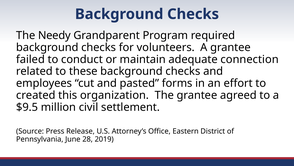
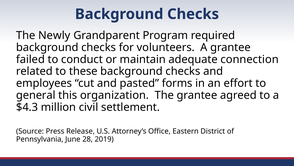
Needy: Needy -> Newly
created: created -> general
$9.5: $9.5 -> $4.3
